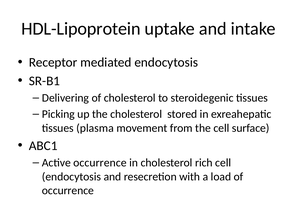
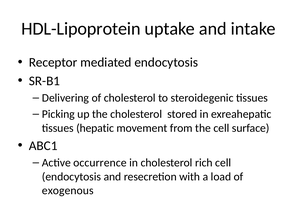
plasma: plasma -> hepatic
occurrence at (68, 190): occurrence -> exogenous
